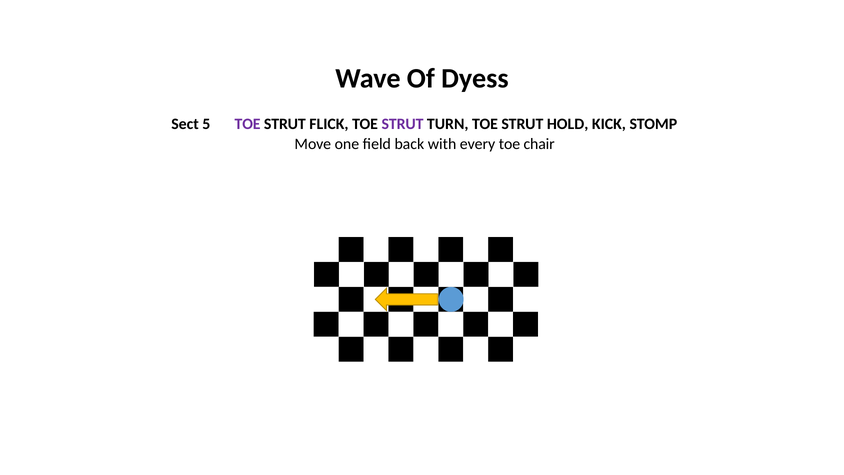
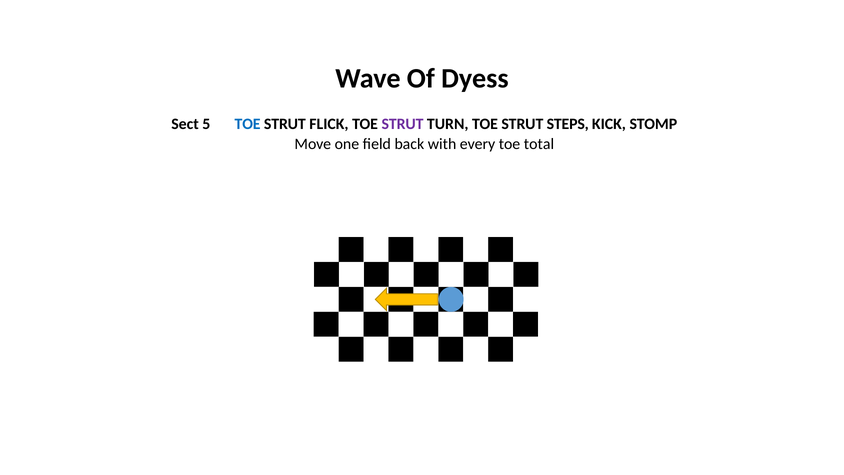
TOE at (248, 124) colour: purple -> blue
HOLD: HOLD -> STEPS
chair: chair -> total
